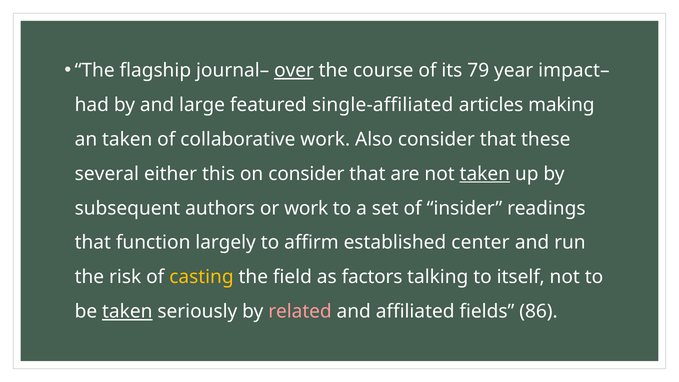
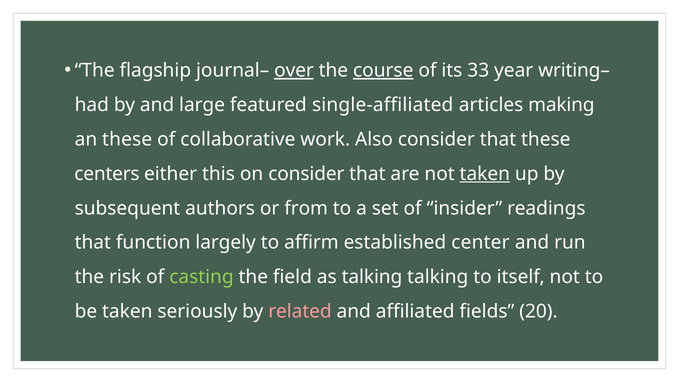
course underline: none -> present
79: 79 -> 33
impact–: impact– -> writing–
an taken: taken -> these
several: several -> centers
or work: work -> from
casting colour: yellow -> light green
as factors: factors -> talking
taken at (127, 311) underline: present -> none
86: 86 -> 20
